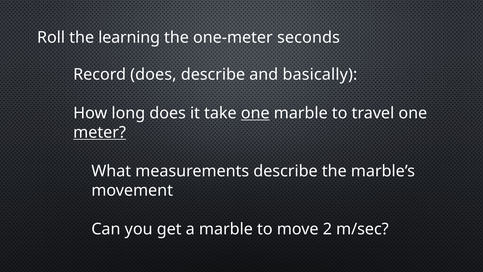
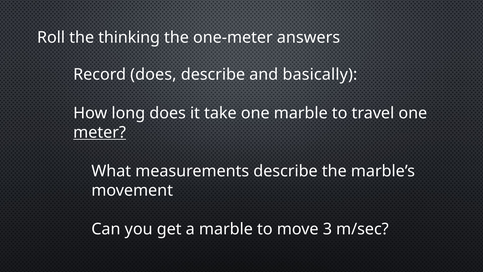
learning: learning -> thinking
seconds: seconds -> answers
one at (255, 113) underline: present -> none
2: 2 -> 3
